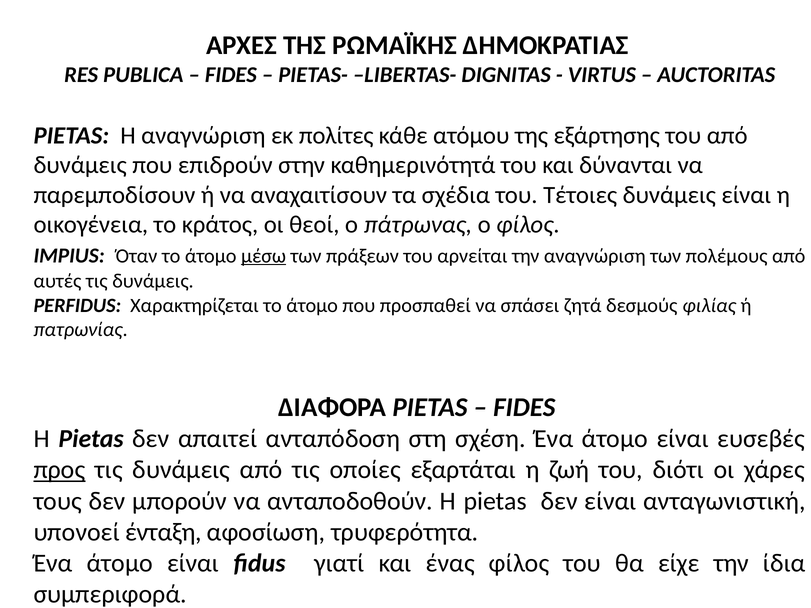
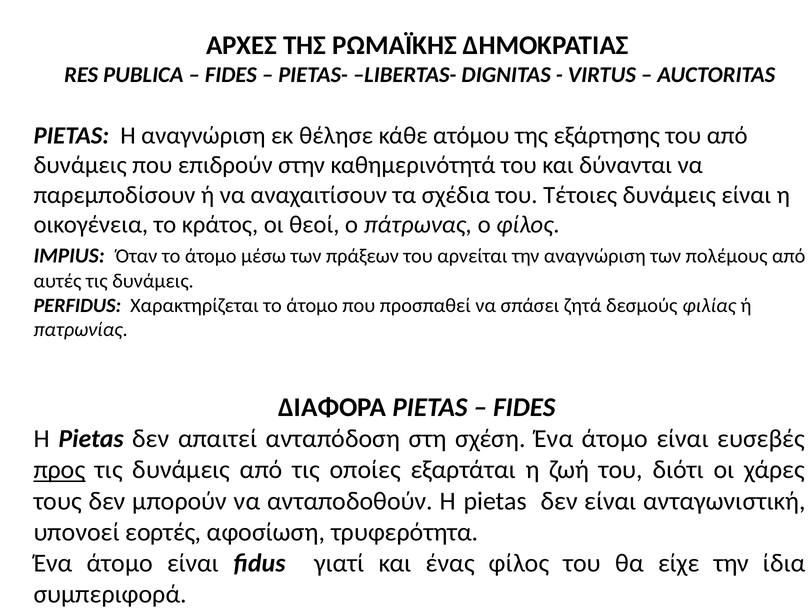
πολίτες: πολίτες -> θέλησε
μέσω underline: present -> none
ένταξη: ένταξη -> εορτές
